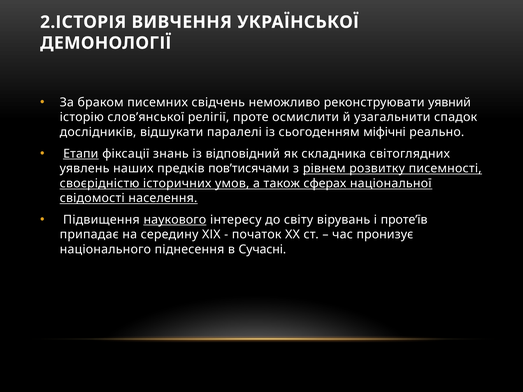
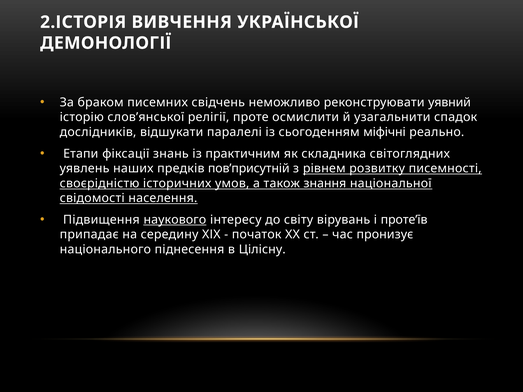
Етапи underline: present -> none
відповідний: відповідний -> практичним
пов’тисячами: пов’тисячами -> пов’присутній
сферах: сферах -> знання
Сучасні: Сучасні -> Цілісну
